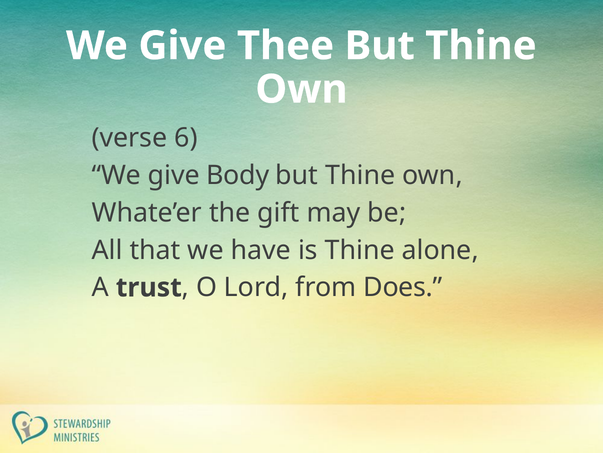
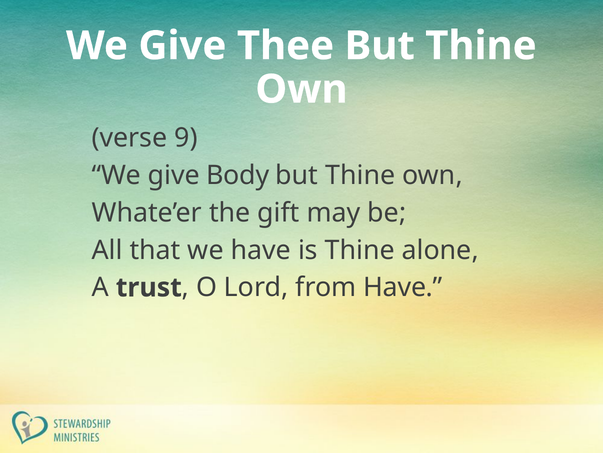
6: 6 -> 9
from Does: Does -> Have
